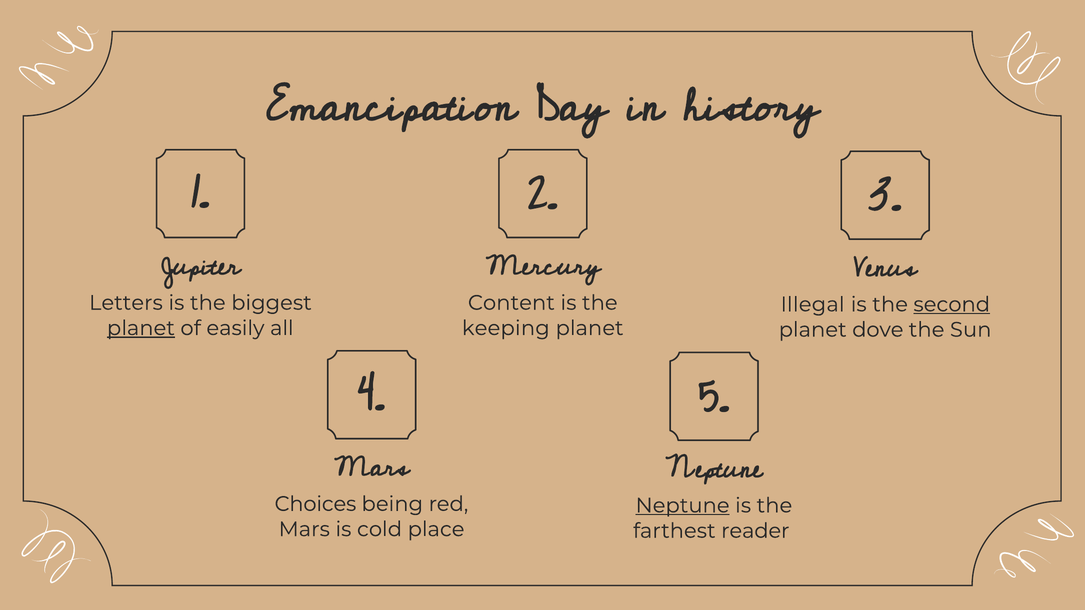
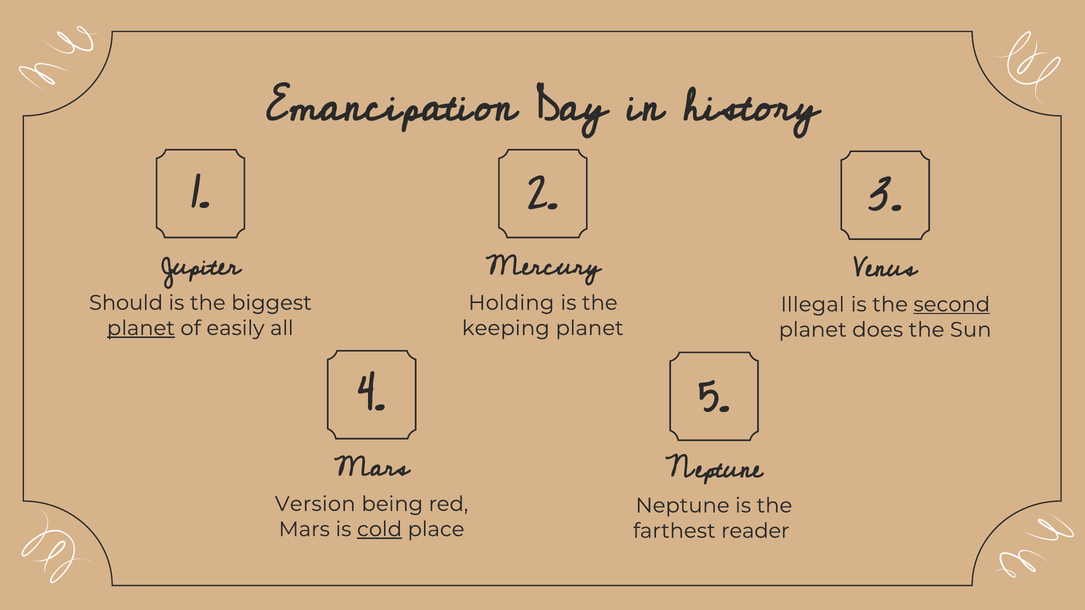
Letters: Letters -> Should
Content: Content -> Holding
dove: dove -> does
Choices: Choices -> Version
Neptune at (683, 506) underline: present -> none
cold underline: none -> present
